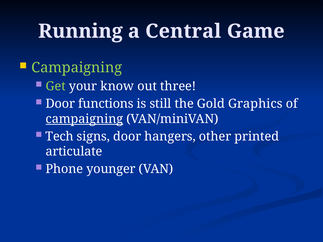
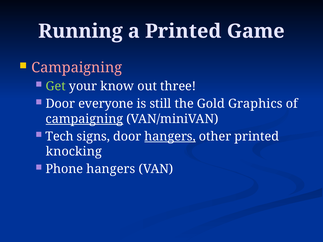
a Central: Central -> Printed
Campaigning at (77, 68) colour: light green -> pink
functions: functions -> everyone
hangers at (170, 137) underline: none -> present
articulate: articulate -> knocking
Phone younger: younger -> hangers
